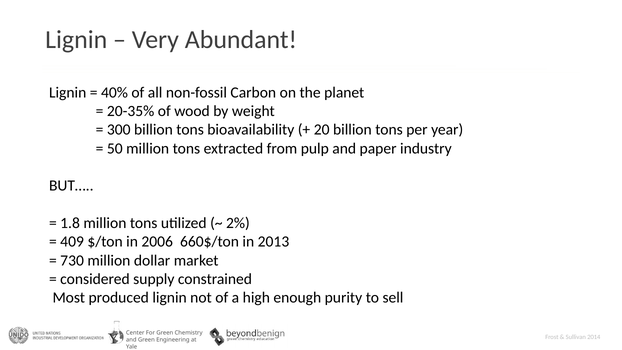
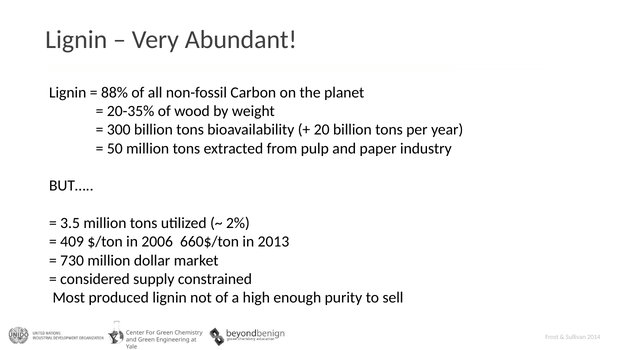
40%: 40% -> 88%
1.8: 1.8 -> 3.5
